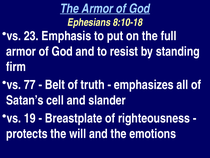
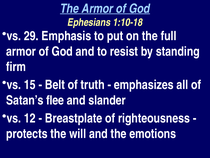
8:10-18: 8:10-18 -> 1:10-18
23: 23 -> 29
77: 77 -> 15
cell: cell -> flee
19: 19 -> 12
